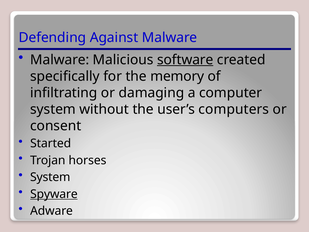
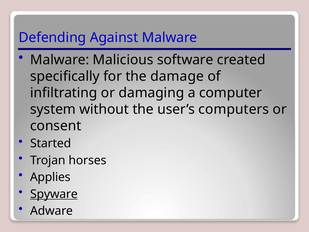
software underline: present -> none
memory: memory -> damage
System at (50, 177): System -> Applies
